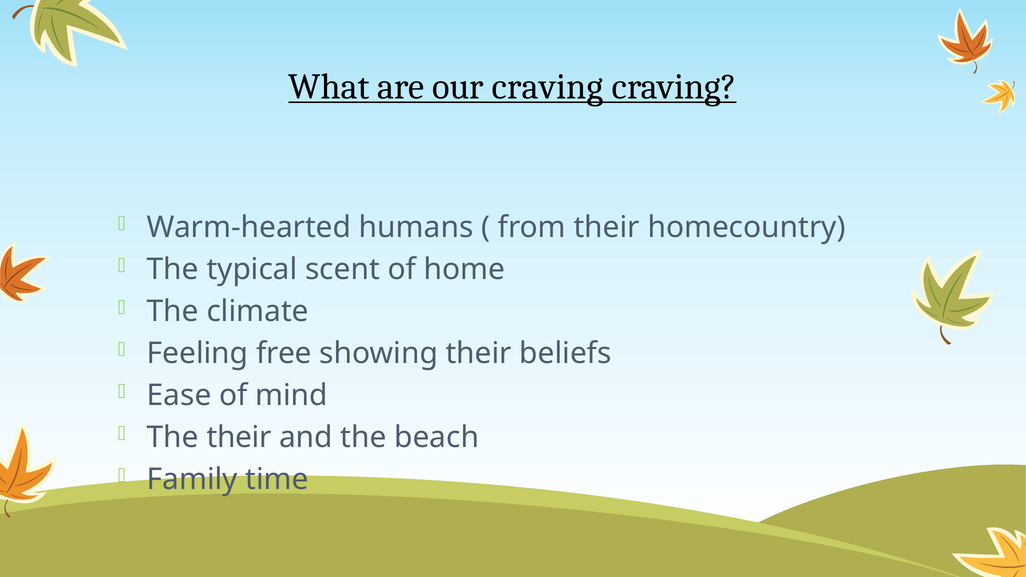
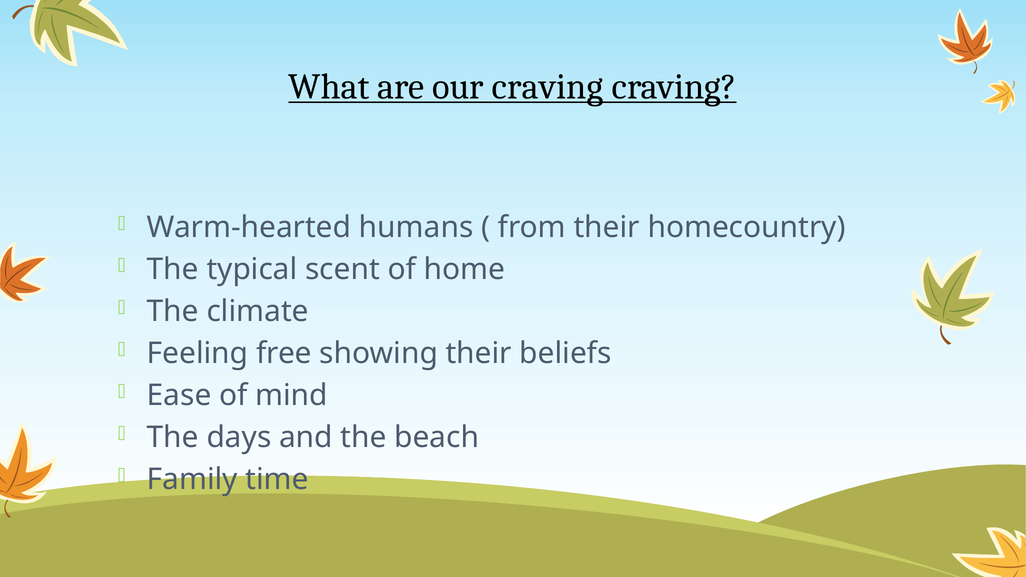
The their: their -> days
